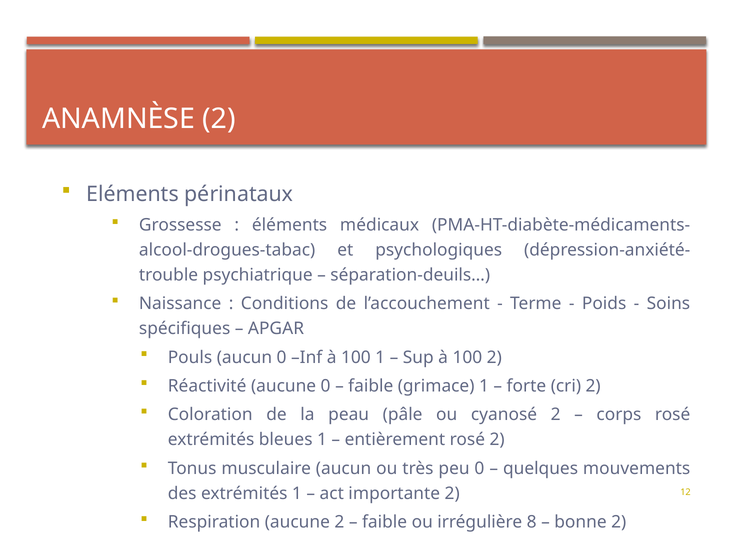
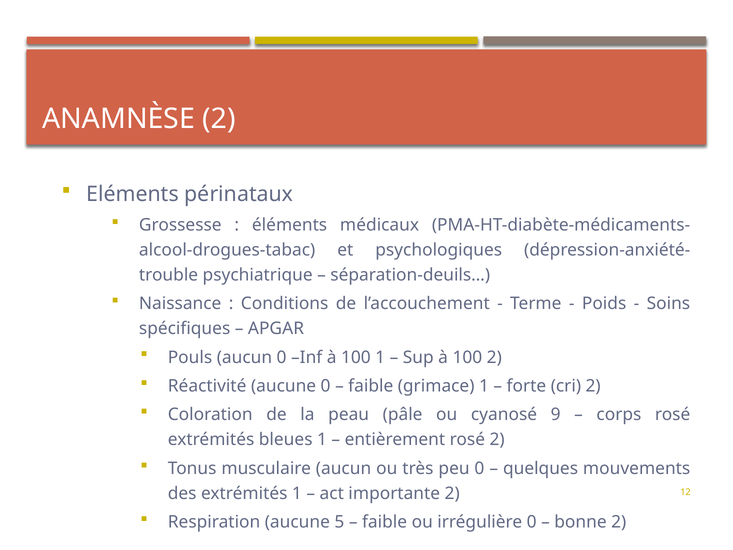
cyanosé 2: 2 -> 9
aucune 2: 2 -> 5
irrégulière 8: 8 -> 0
